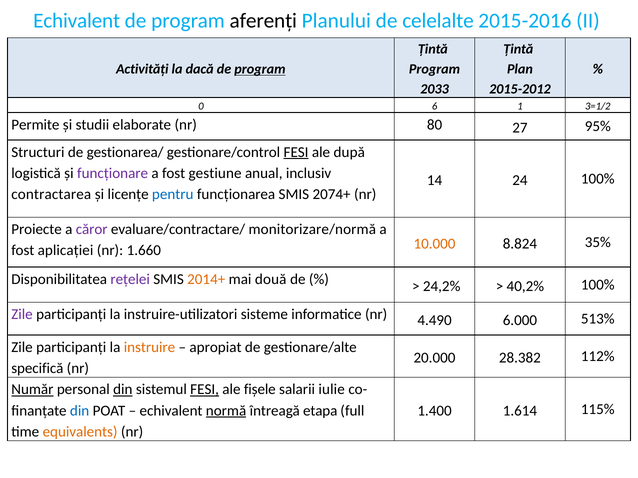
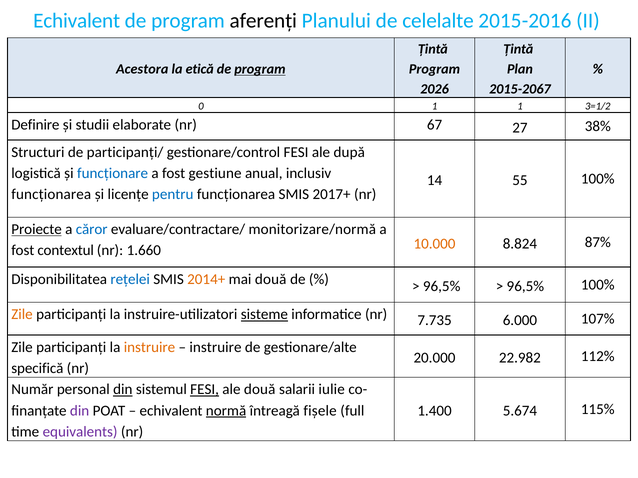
Activități: Activități -> Acestora
dacă: dacă -> etică
2033: 2033 -> 2026
2015-2012: 2015-2012 -> 2015-2067
0 6: 6 -> 1
Permite: Permite -> Definire
80: 80 -> 67
95%: 95% -> 38%
gestionarea/: gestionarea/ -> participanți/
FESI at (296, 152) underline: present -> none
funcționare colour: purple -> blue
24: 24 -> 55
contractarea at (51, 195): contractarea -> funcționarea
2074+: 2074+ -> 2017+
Proiecte underline: none -> present
căror colour: purple -> blue
aplicației: aplicației -> contextul
35%: 35% -> 87%
rețelei colour: purple -> blue
24,2% at (442, 287): 24,2% -> 96,5%
40,2% at (525, 287): 40,2% -> 96,5%
Zile at (22, 315) colour: purple -> orange
sisteme underline: none -> present
4.490: 4.490 -> 7.735
513%: 513% -> 107%
apropiat at (216, 348): apropiat -> instruire
28.382: 28.382 -> 22.982
Număr underline: present -> none
ale fișele: fișele -> două
din at (80, 411) colour: blue -> purple
etapa: etapa -> fișele
1.614: 1.614 -> 5.674
equivalents colour: orange -> purple
